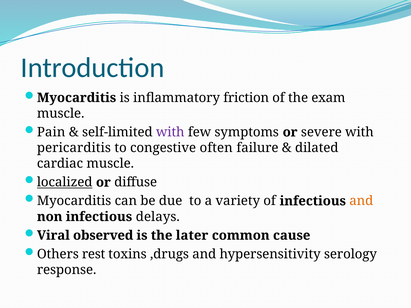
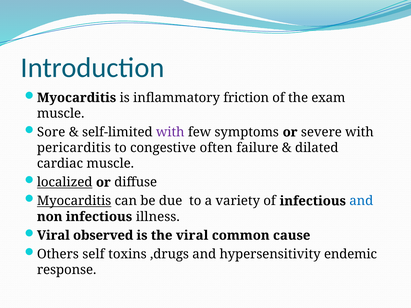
Pain: Pain -> Sore
Myocarditis at (74, 201) underline: none -> present
and at (361, 201) colour: orange -> blue
delays: delays -> illness
the later: later -> viral
rest: rest -> self
serology: serology -> endemic
